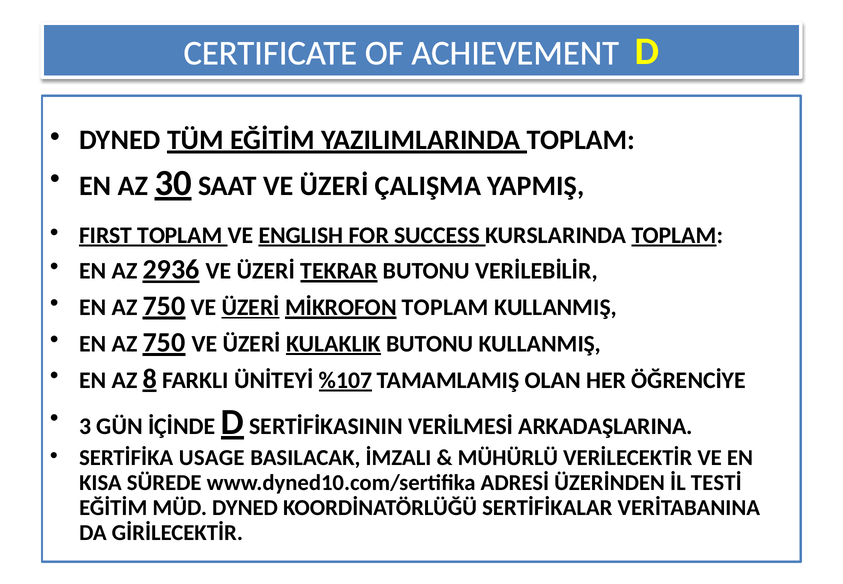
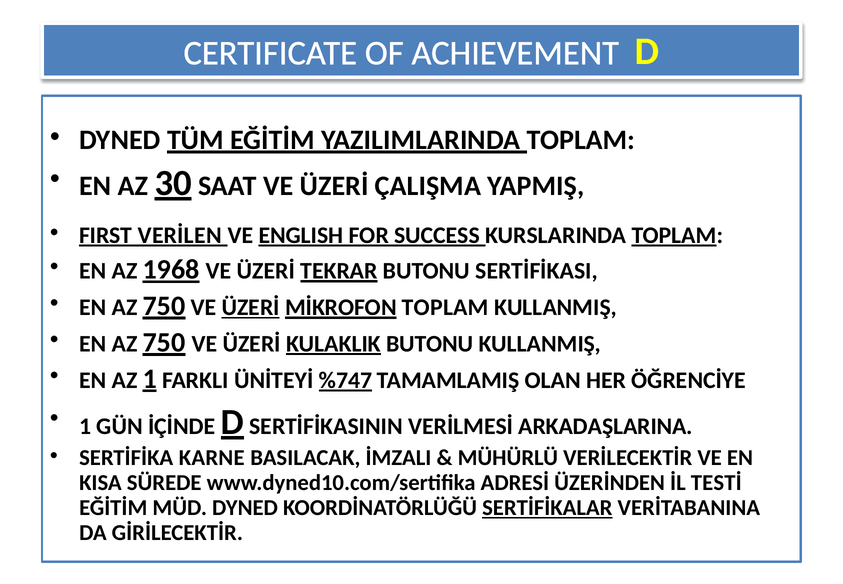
FIRST TOPLAM: TOPLAM -> VERİLEN
2936: 2936 -> 1968
VERİLEBİLİR: VERİLEBİLİR -> SERTİFİKASI
AZ 8: 8 -> 1
%107: %107 -> %747
3 at (85, 426): 3 -> 1
USAGE: USAGE -> KARNE
SERTİFİKALAR underline: none -> present
